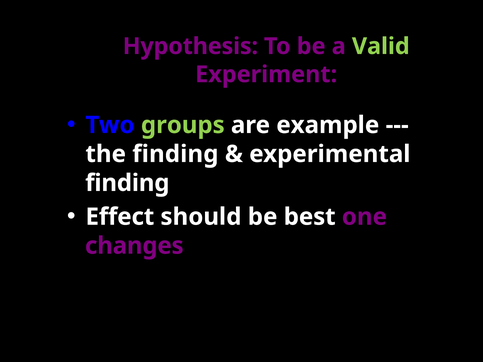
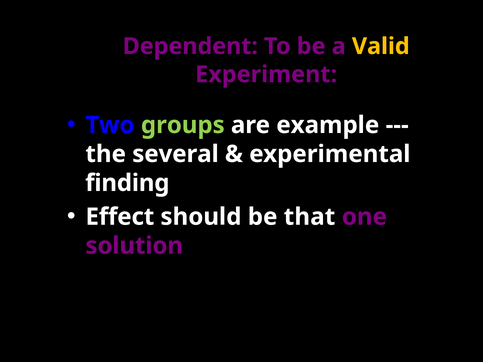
Hypothesis: Hypothesis -> Dependent
Valid colour: light green -> yellow
the finding: finding -> several
best: best -> that
changes: changes -> solution
